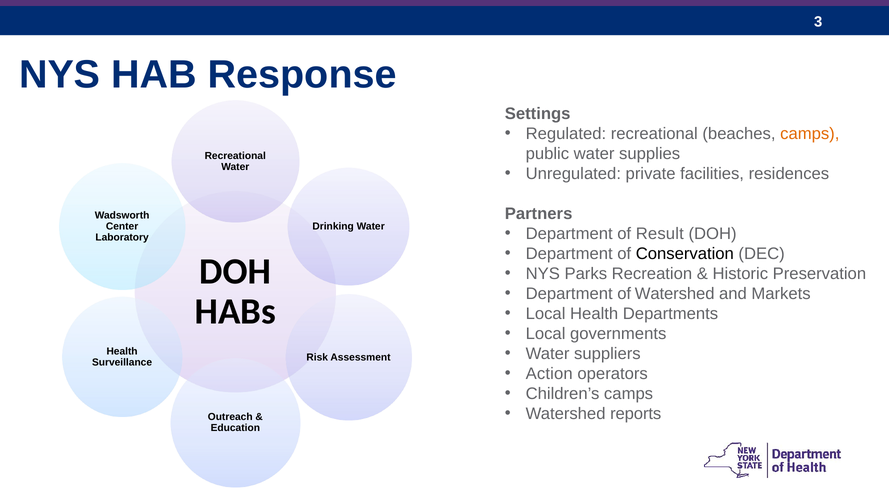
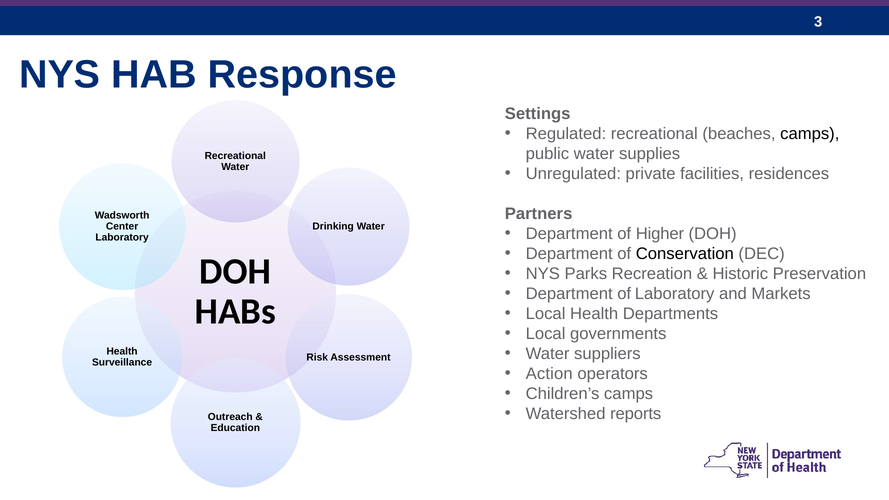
camps at (810, 134) colour: orange -> black
Result: Result -> Higher
of Watershed: Watershed -> Laboratory
